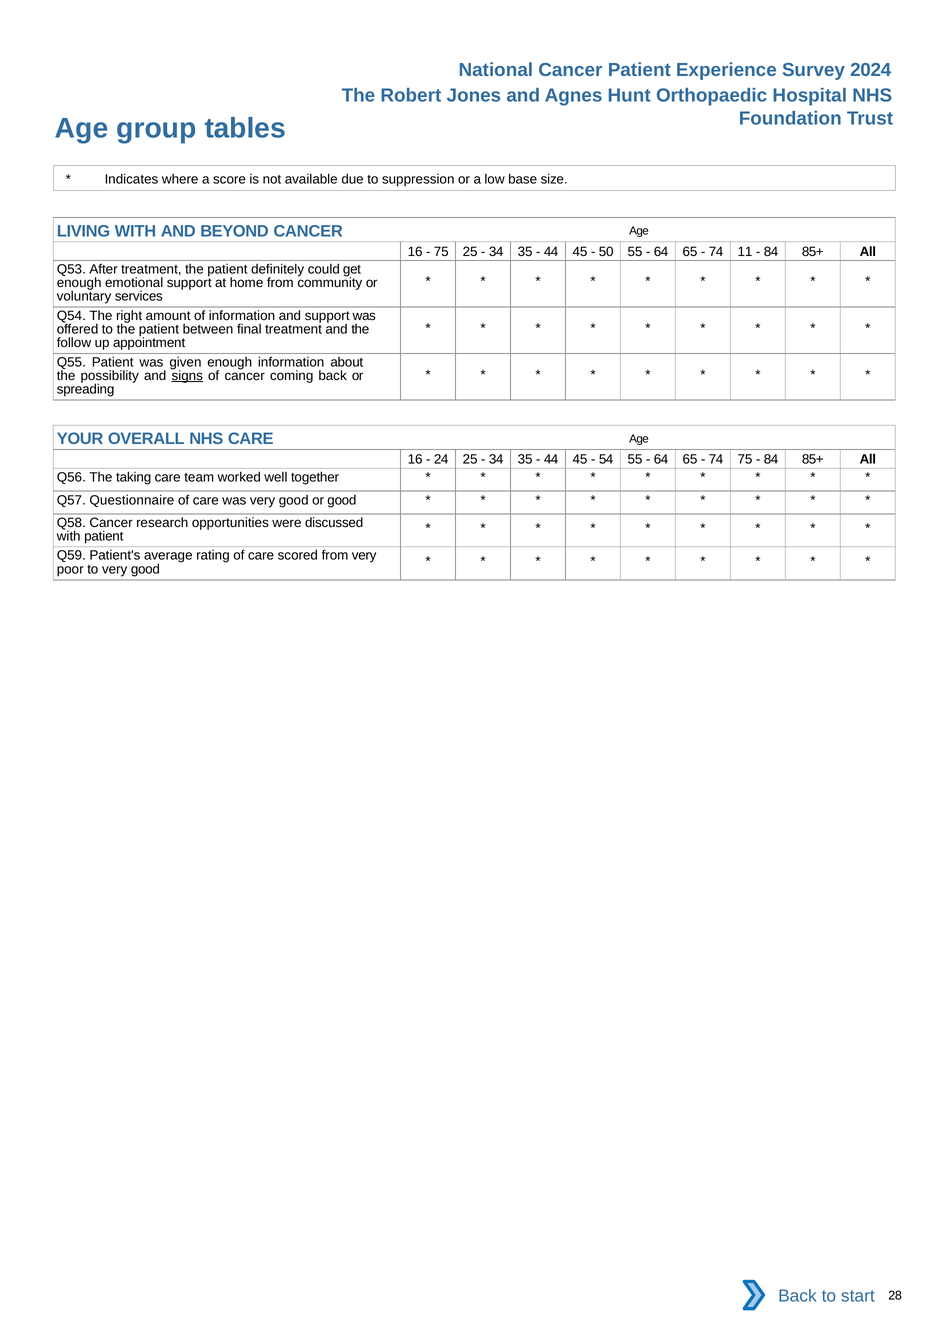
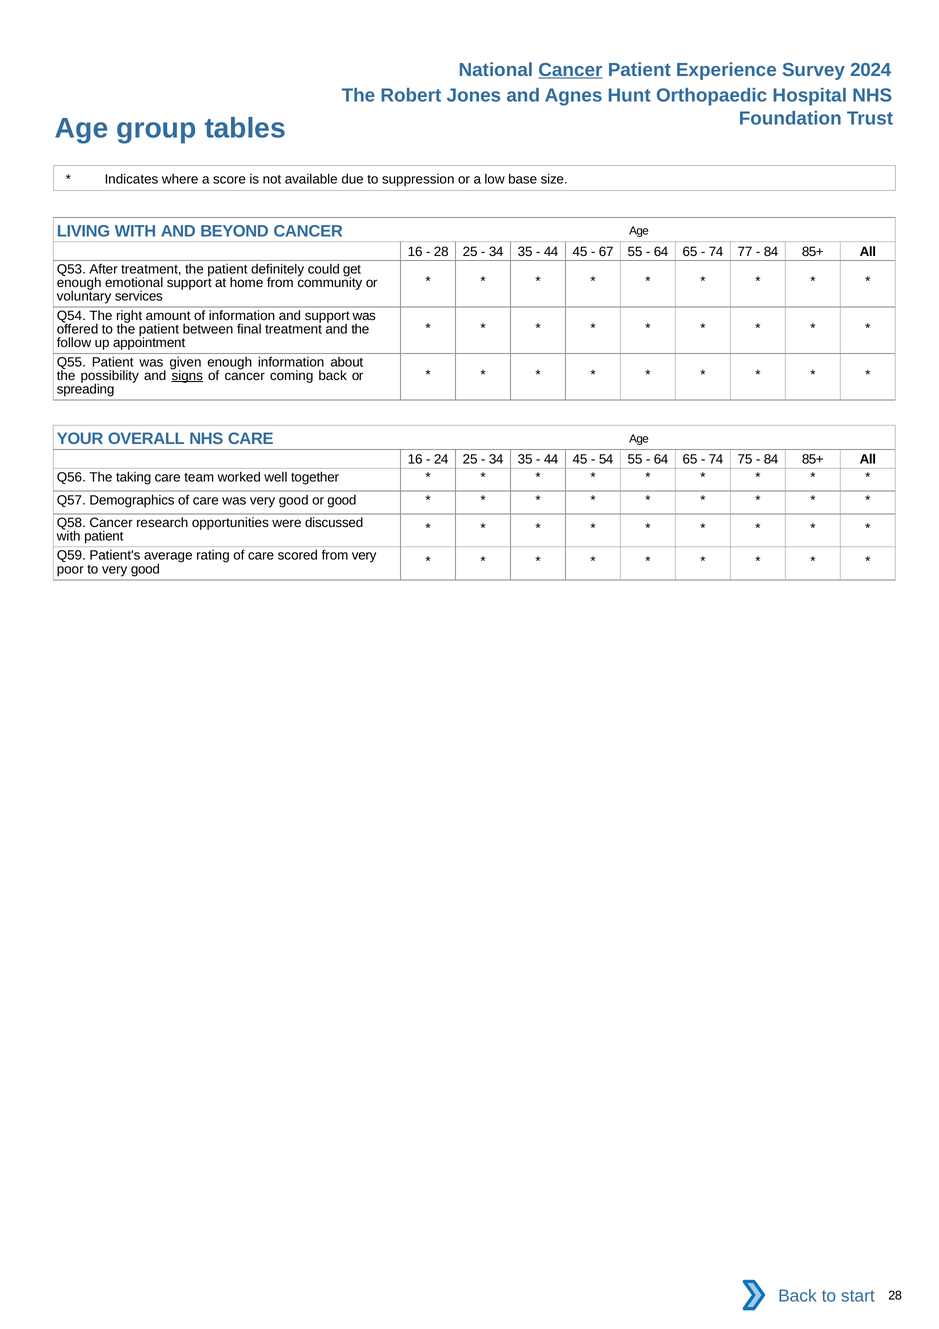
Cancer at (570, 70) underline: none -> present
75 at (441, 252): 75 -> 28
50: 50 -> 67
11: 11 -> 77
Questionnaire: Questionnaire -> Demographics
